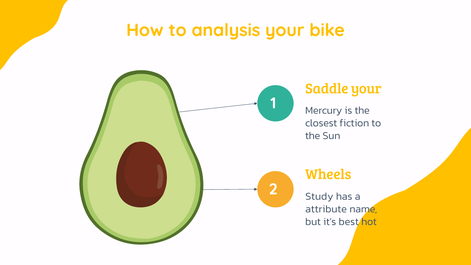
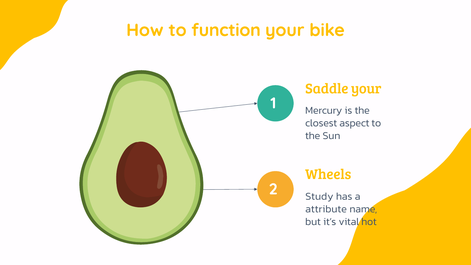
analysis: analysis -> function
fiction: fiction -> aspect
best: best -> vital
